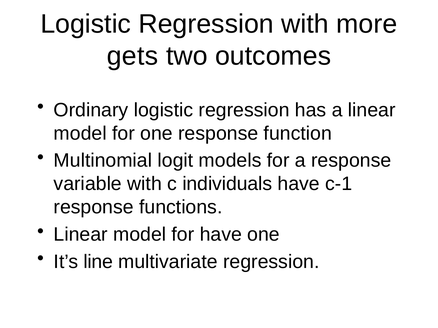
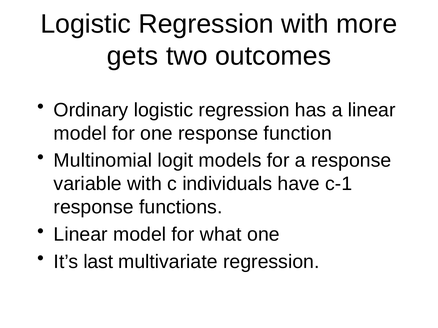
for have: have -> what
line: line -> last
